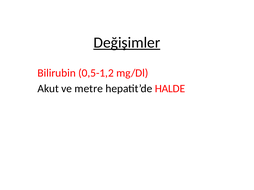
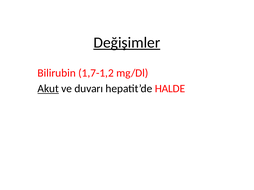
0,5-1,2: 0,5-1,2 -> 1,7-1,2
Akut underline: none -> present
metre: metre -> duvarı
